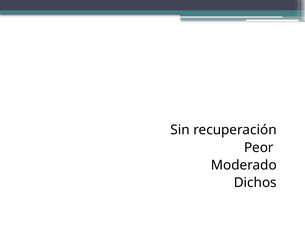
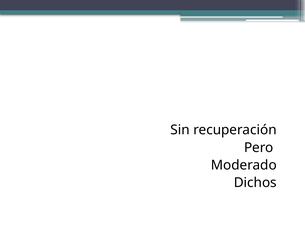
Peor: Peor -> Pero
